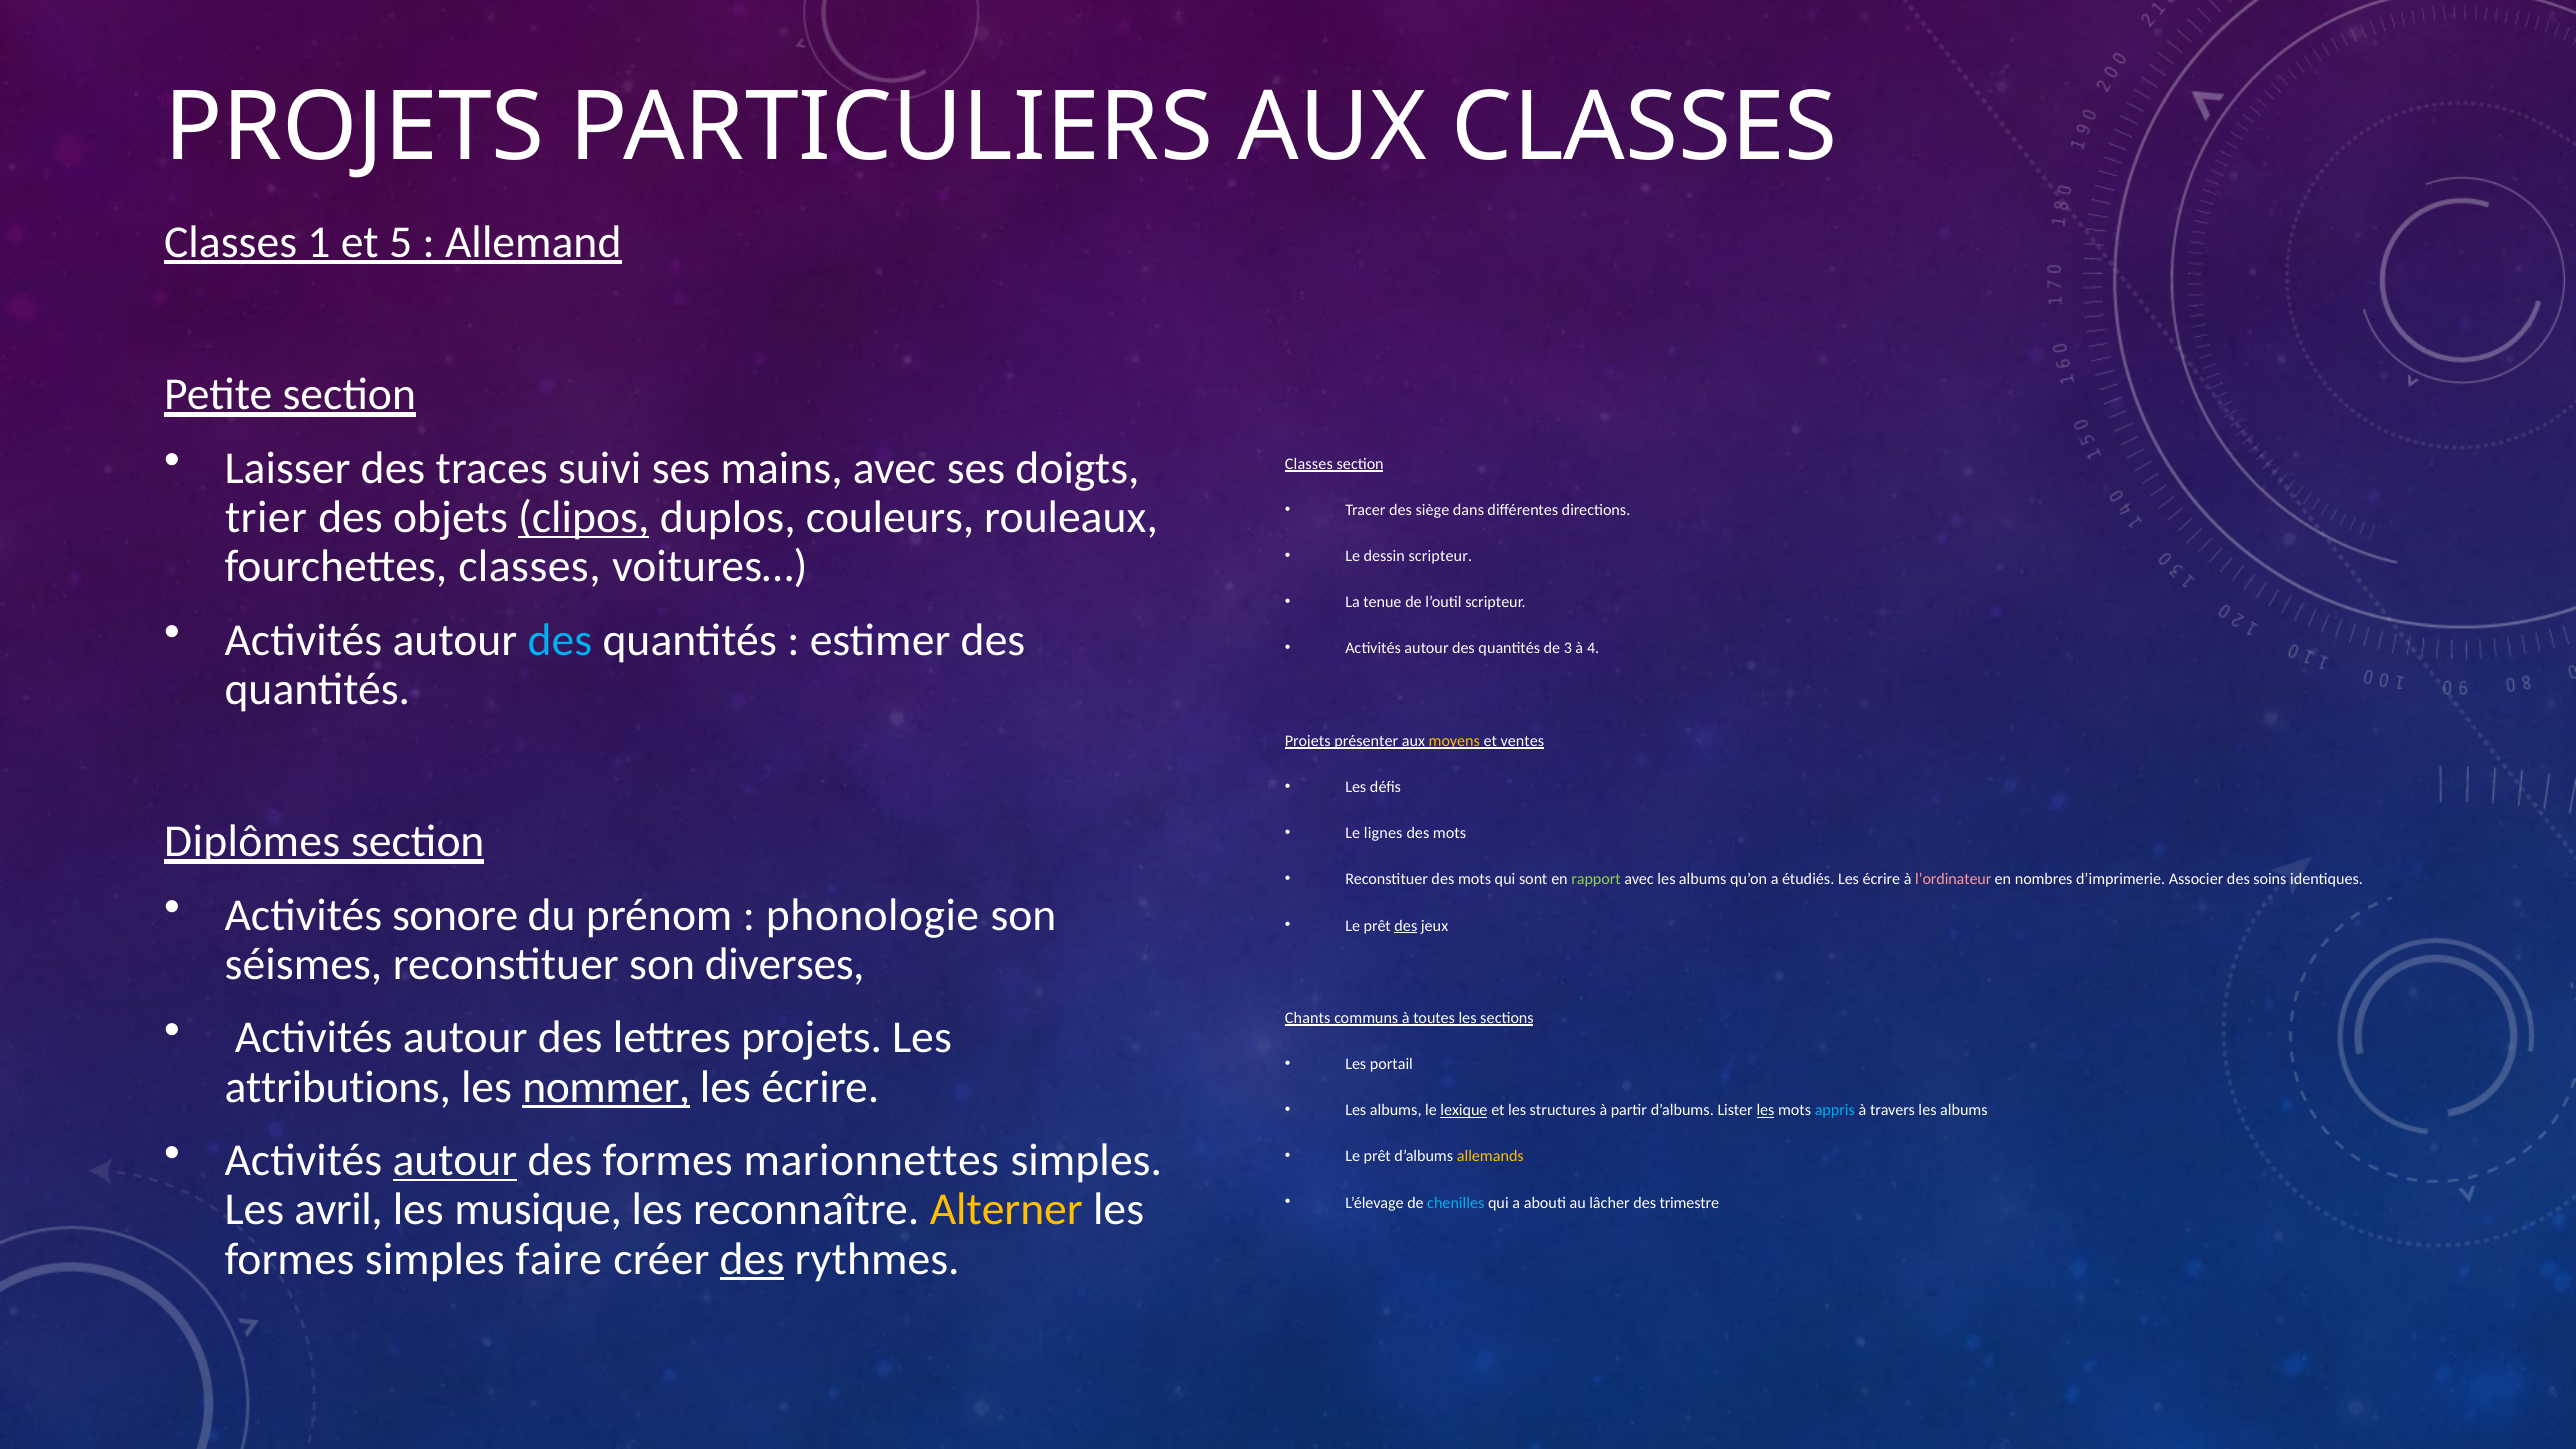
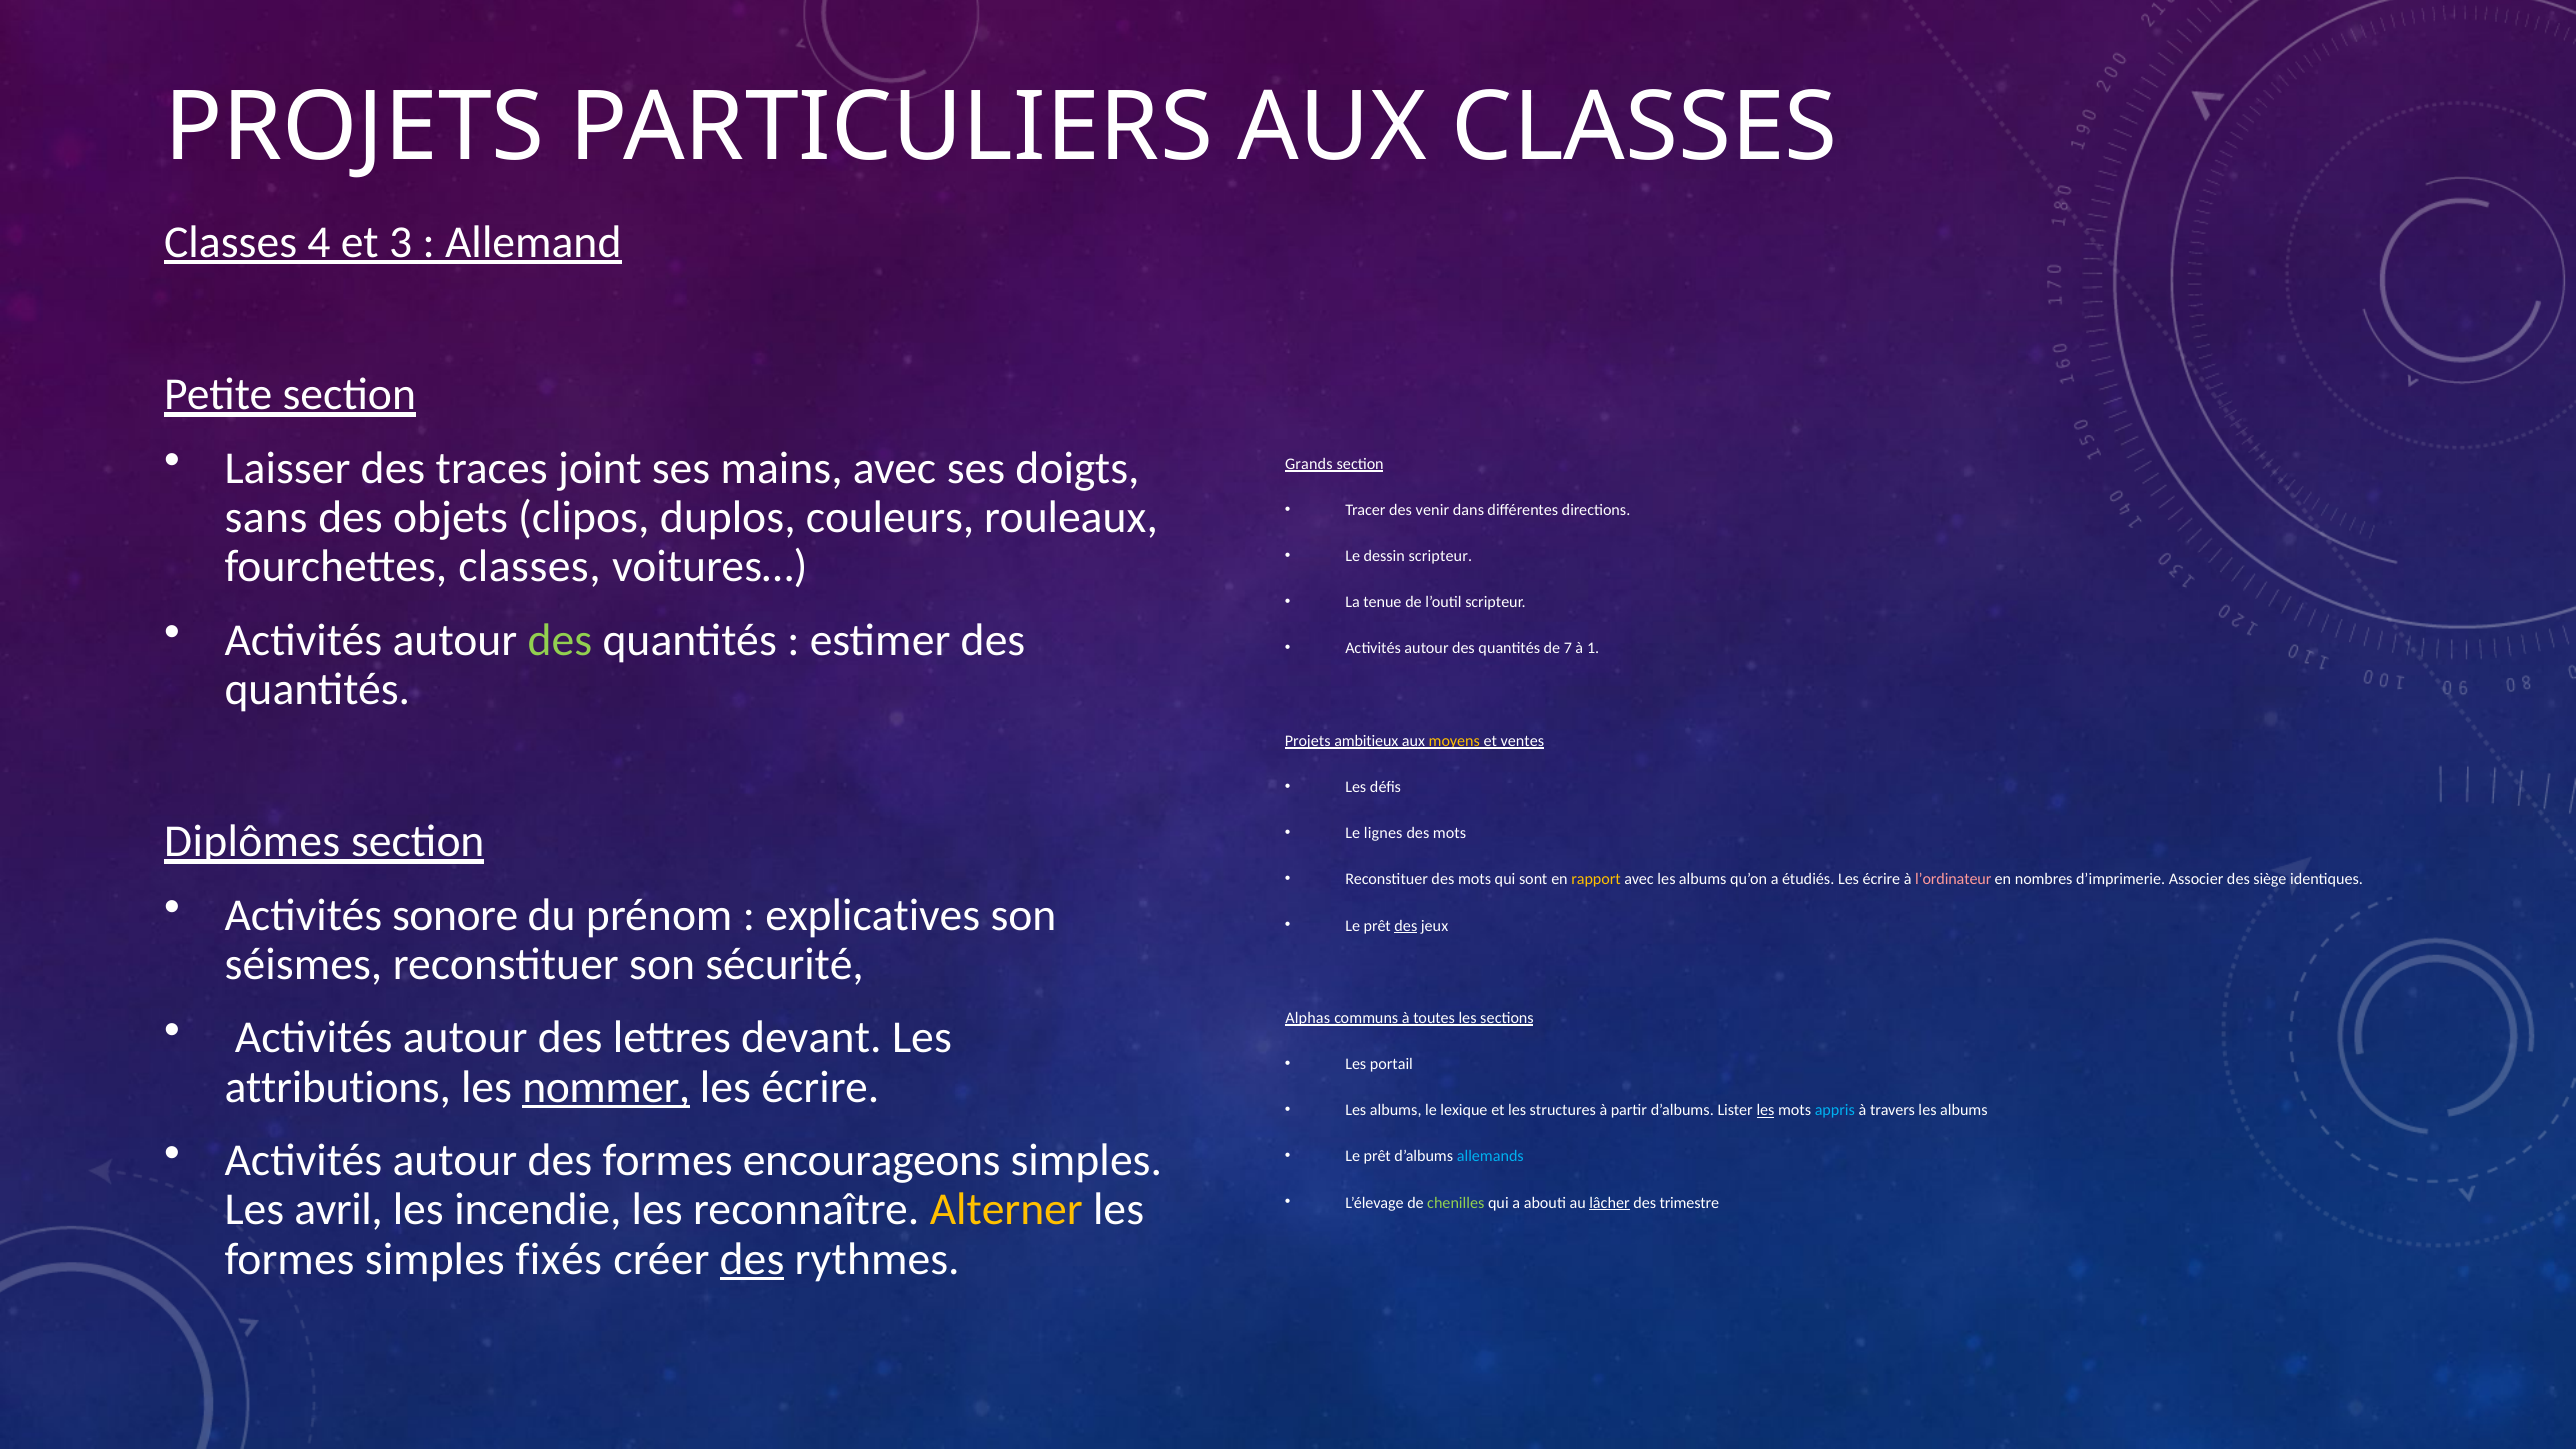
1: 1 -> 4
5: 5 -> 3
suivi: suivi -> joint
Classes at (1309, 464): Classes -> Grands
trier: trier -> sans
clipos underline: present -> none
siège: siège -> venir
des at (560, 640) colour: light blue -> light green
3: 3 -> 7
4: 4 -> 1
présenter: présenter -> ambitieux
rapport colour: light green -> yellow
soins: soins -> siège
phonologie: phonologie -> explicatives
diverses: diverses -> sécurité
lettres projets: projets -> devant
Chants: Chants -> Alphas
lexique underline: present -> none
autour at (455, 1160) underline: present -> none
marionnettes: marionnettes -> encourageons
allemands colour: yellow -> light blue
musique: musique -> incendie
chenilles colour: light blue -> light green
lâcher underline: none -> present
faire: faire -> fixés
